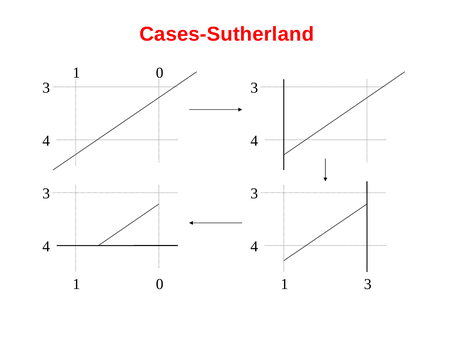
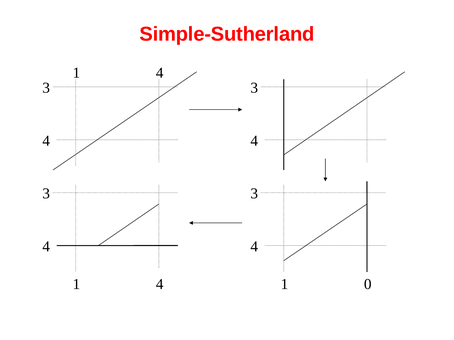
Cases-Sutherland: Cases-Sutherland -> Simple-Sutherland
0 at (160, 73): 0 -> 4
0 at (160, 285): 0 -> 4
1 3: 3 -> 0
